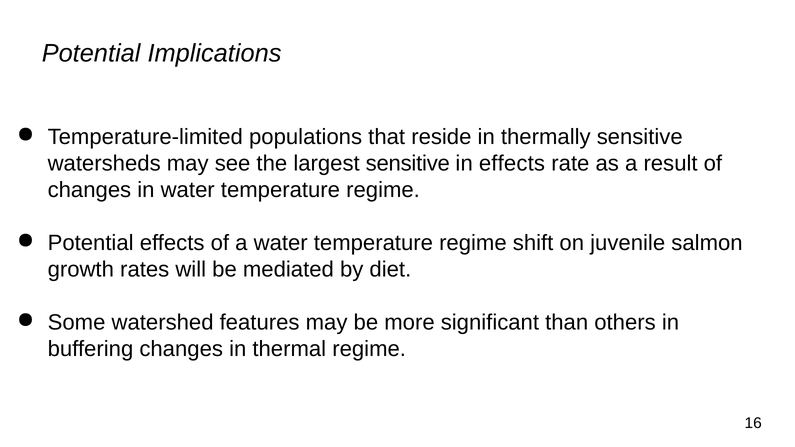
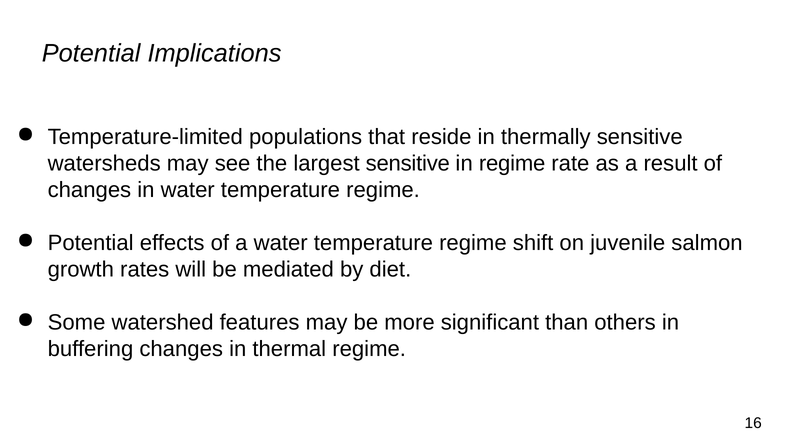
in effects: effects -> regime
